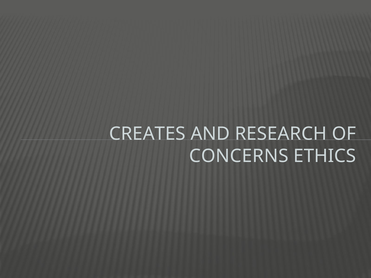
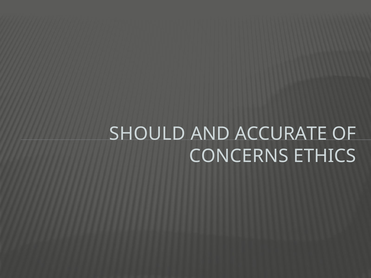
CREATES: CREATES -> SHOULD
RESEARCH: RESEARCH -> ACCURATE
